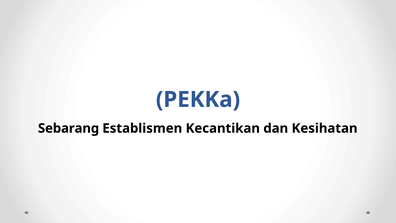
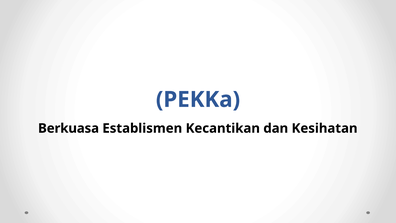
Sebarang: Sebarang -> Berkuasa
